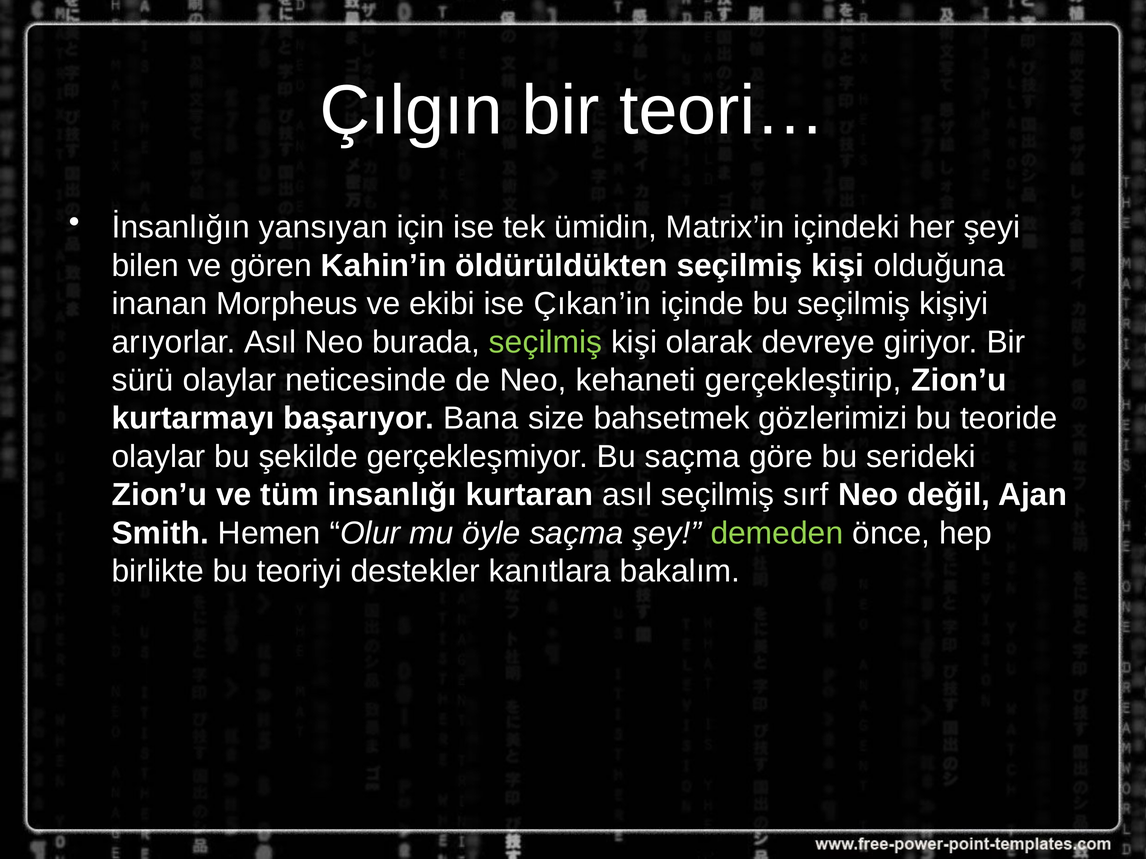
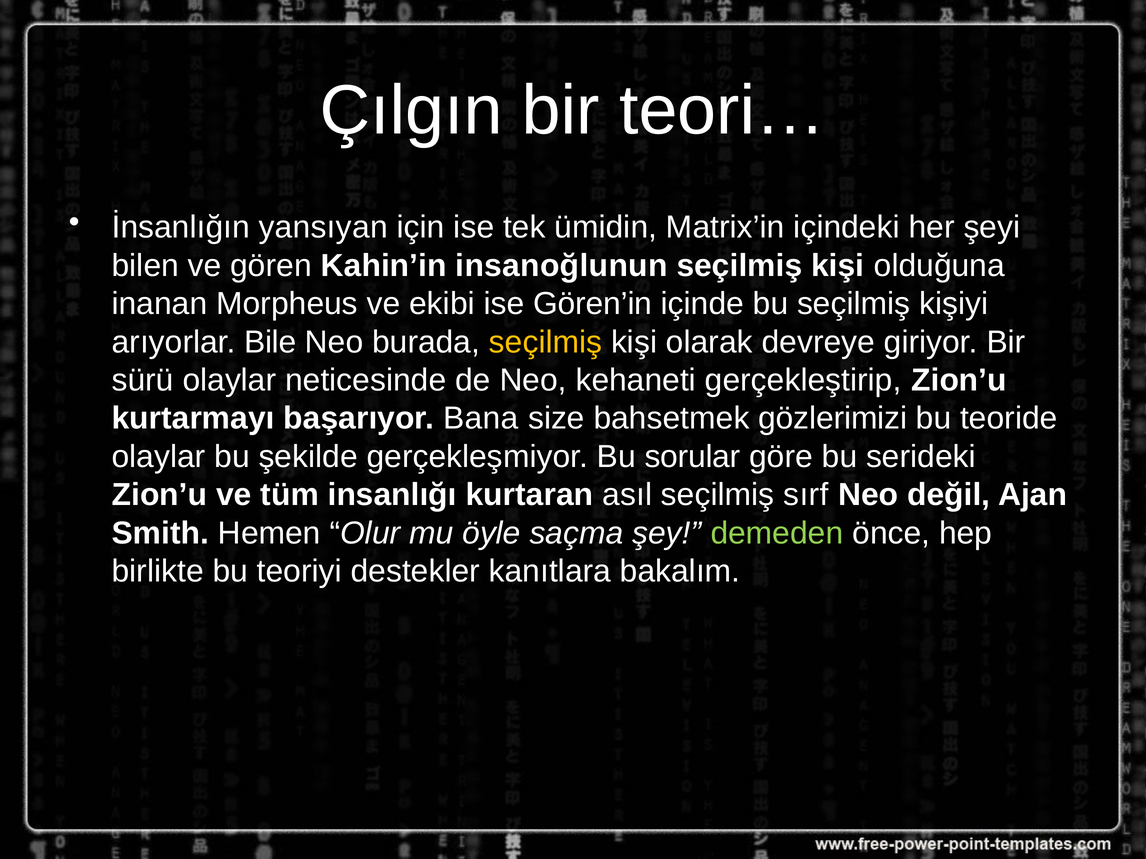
öldürüldükten: öldürüldükten -> insanoğlunun
Çıkan’in: Çıkan’in -> Gören’in
arıyorlar Asıl: Asıl -> Bile
seçilmiş at (546, 342) colour: light green -> yellow
Bu saçma: saçma -> sorular
